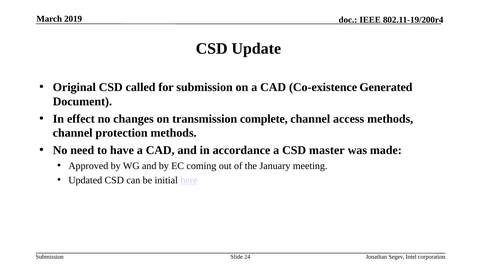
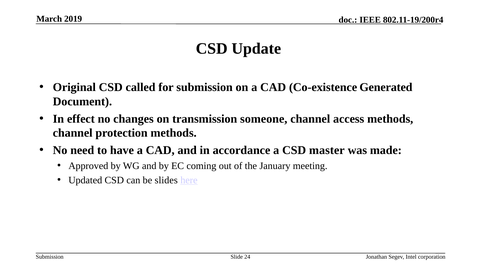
complete: complete -> someone
initial: initial -> slides
